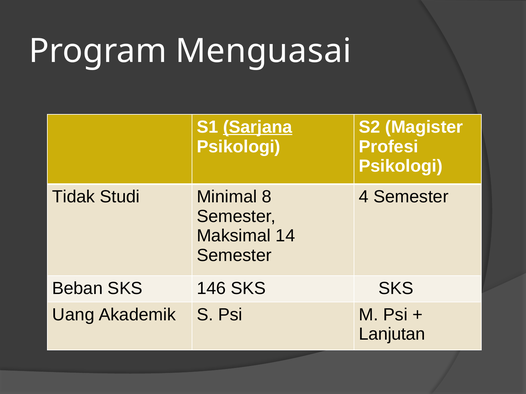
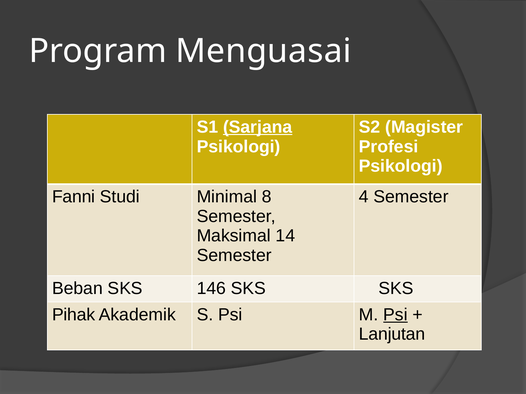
Tidak: Tidak -> Fanni
Uang: Uang -> Pihak
Psi at (395, 315) underline: none -> present
